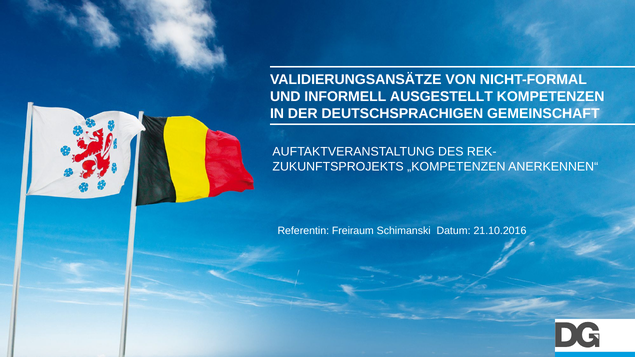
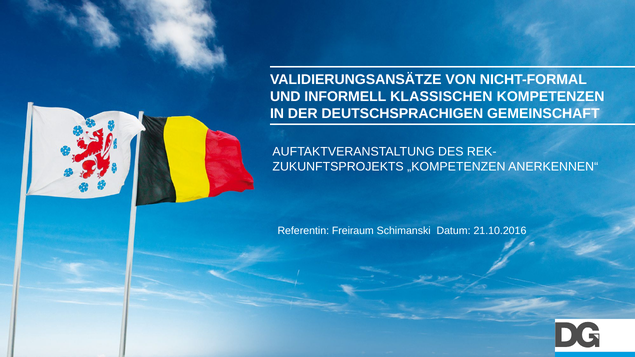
AUSGESTELLT: AUSGESTELLT -> KLASSISCHEN
